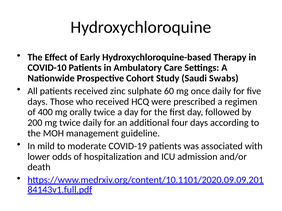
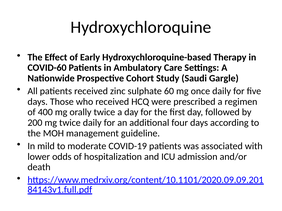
COVID-10: COVID-10 -> COVID-60
Swabs: Swabs -> Gargle
